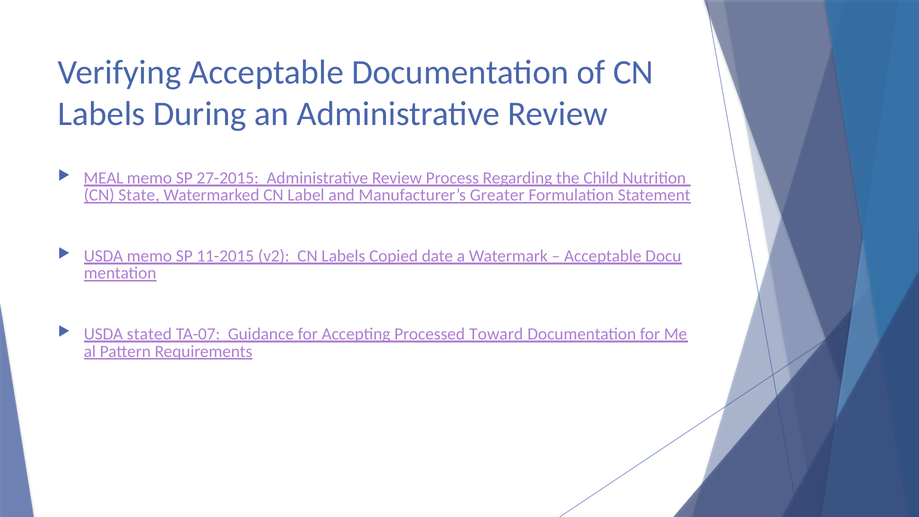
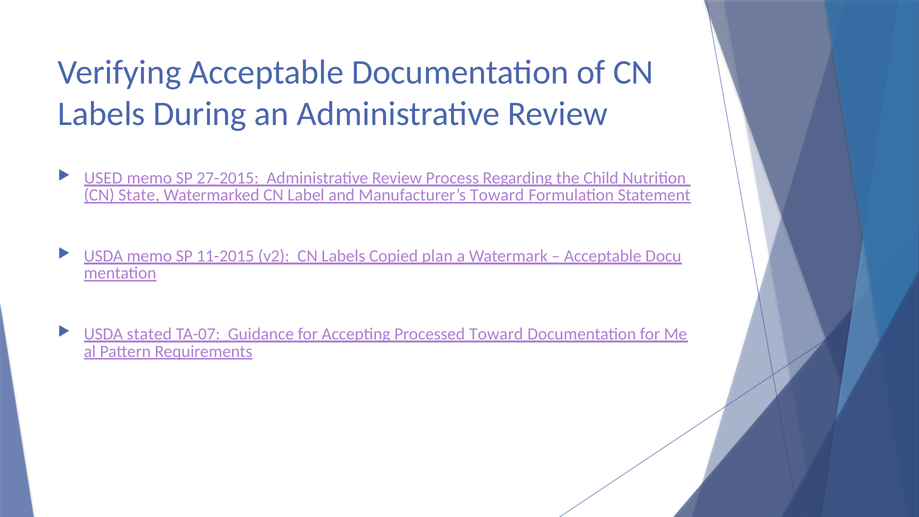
MEAL: MEAL -> USED
Manufacturer’s Greater: Greater -> Toward
date: date -> plan
